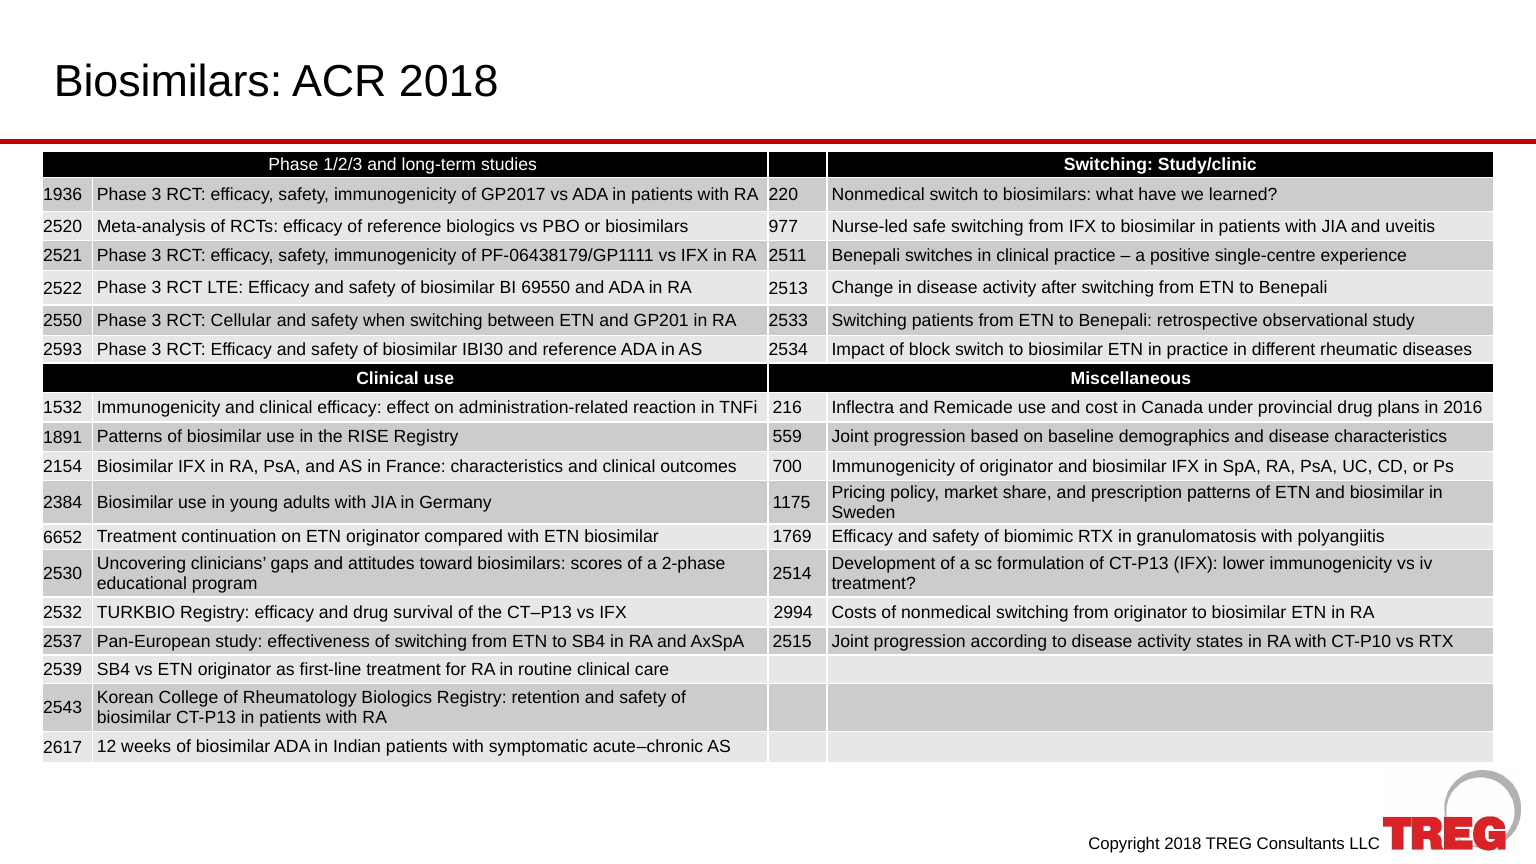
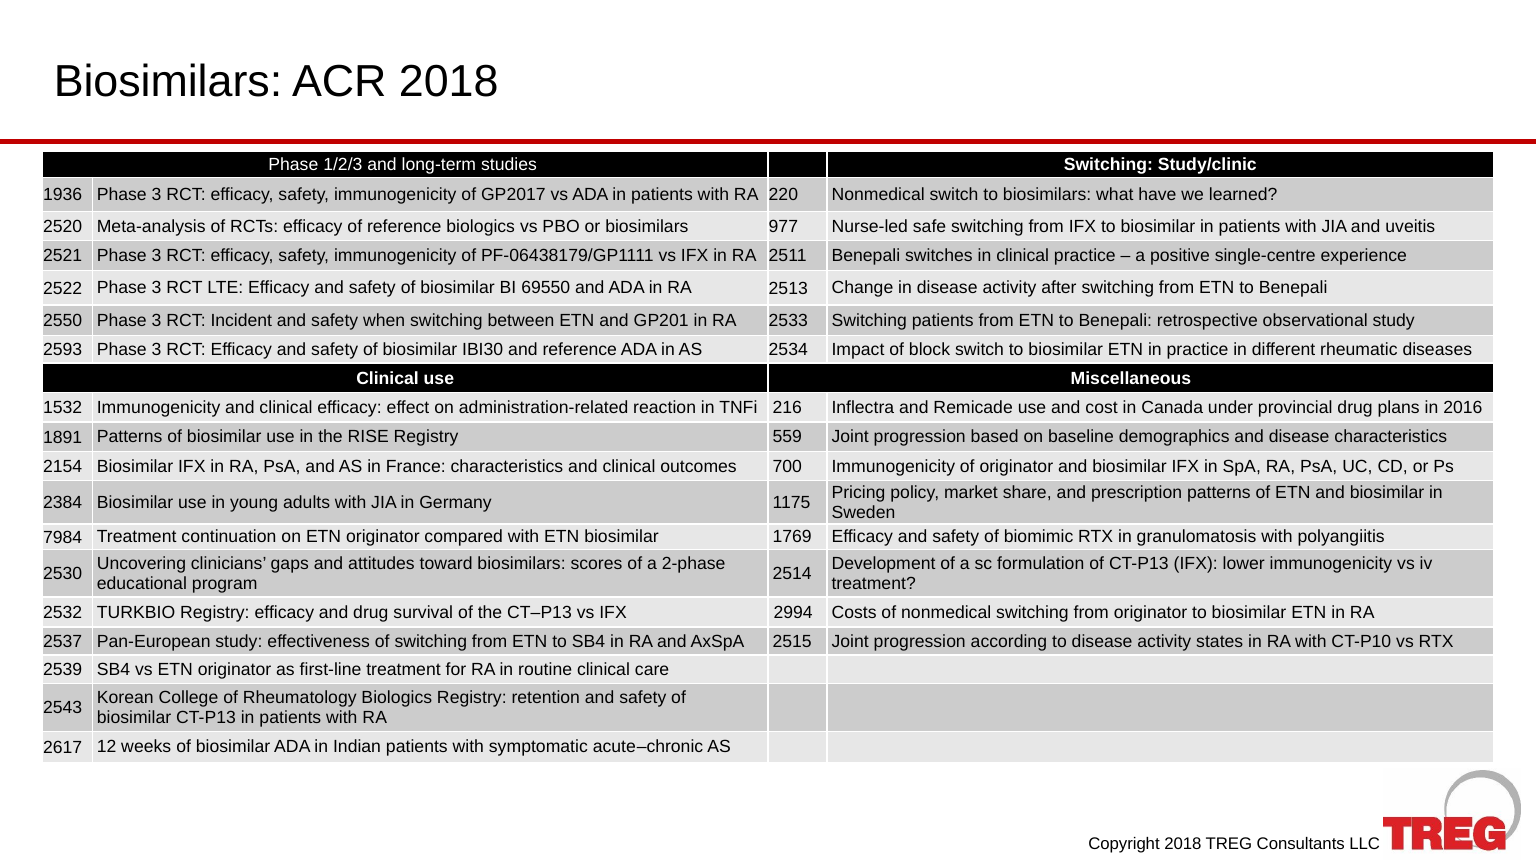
Cellular: Cellular -> Incident
6652: 6652 -> 7984
